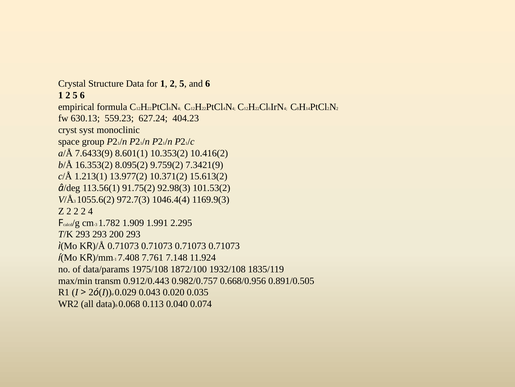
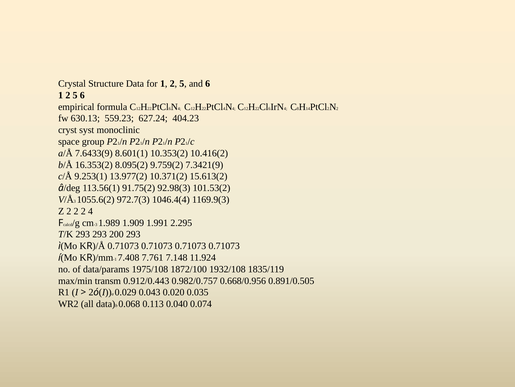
1.213(1: 1.213(1 -> 9.253(1
1.782: 1.782 -> 1.989
